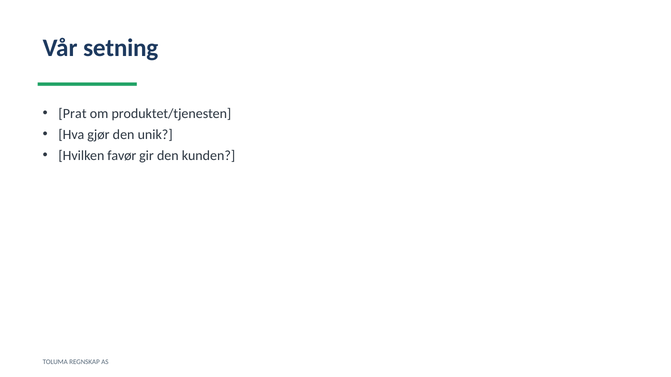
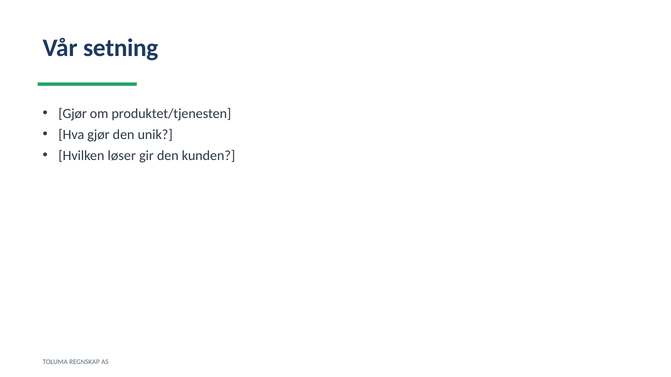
Prat at (72, 114): Prat -> Gjør
favør: favør -> løser
